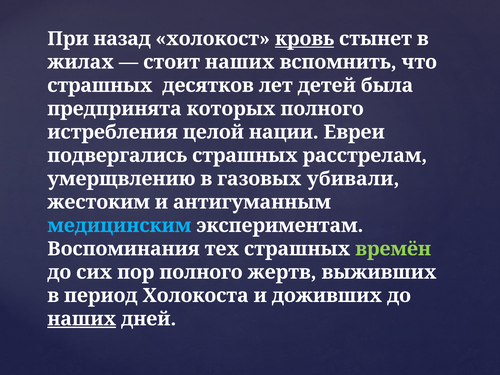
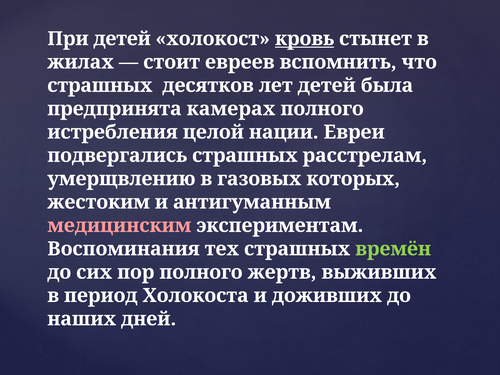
При назад: назад -> детей
стоит наших: наших -> евреев
которых: которых -> камерах
убивали: убивали -> которых
медицинским colour: light blue -> pink
наших at (82, 319) underline: present -> none
